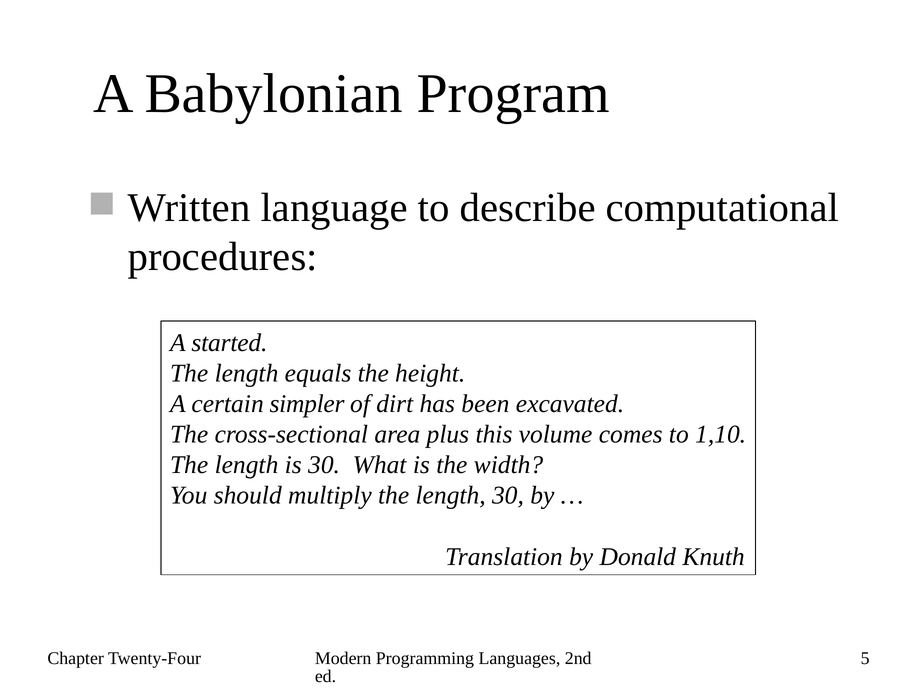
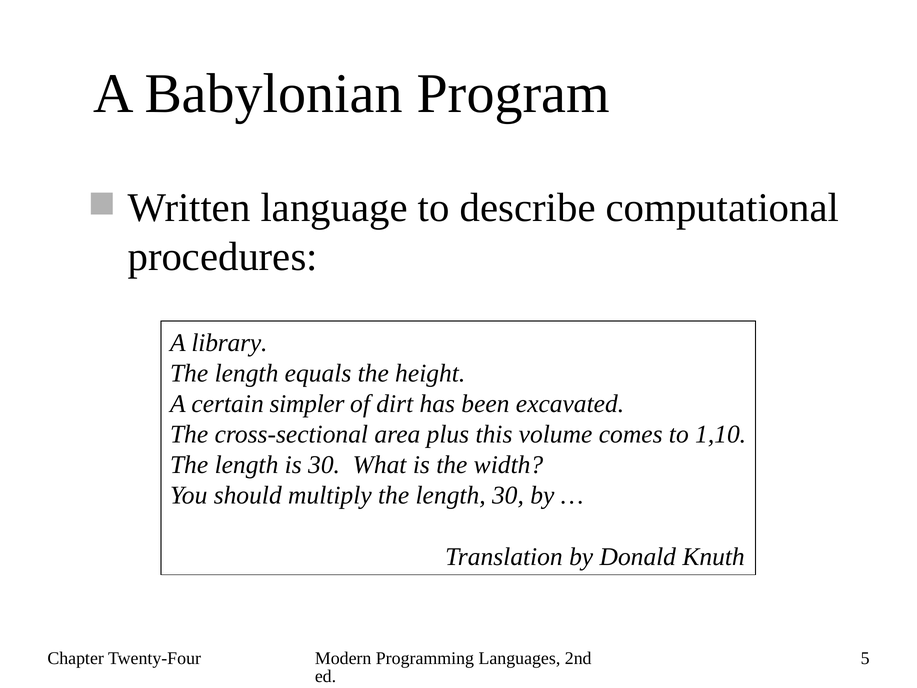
started: started -> library
